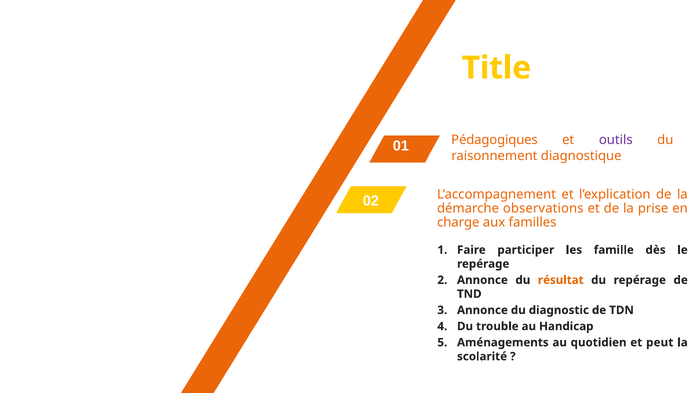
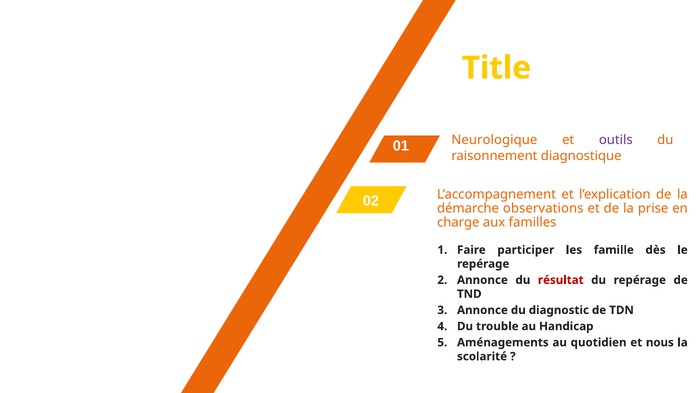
Pédagogiques: Pédagogiques -> Neurologique
résultat colour: orange -> red
peut: peut -> nous
